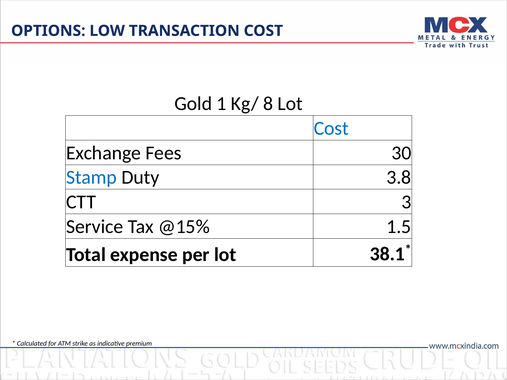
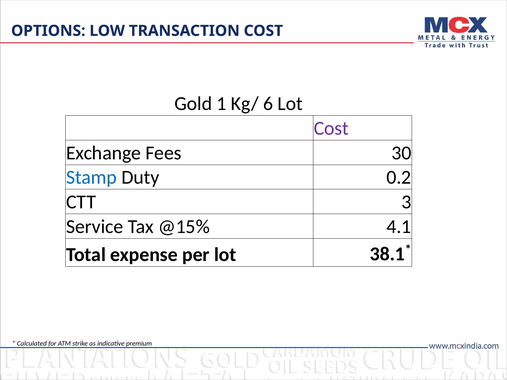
8: 8 -> 6
Cost at (331, 128) colour: blue -> purple
3.8: 3.8 -> 0.2
1.5: 1.5 -> 4.1
